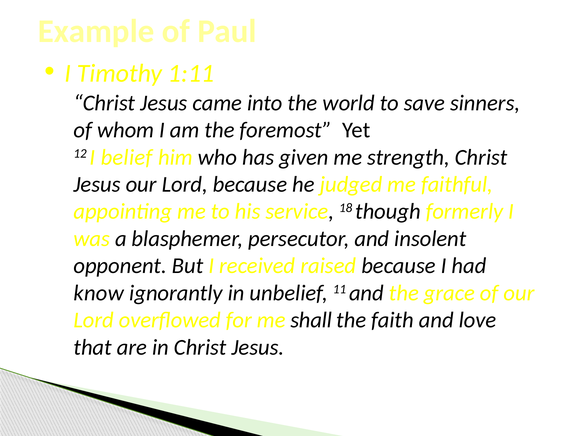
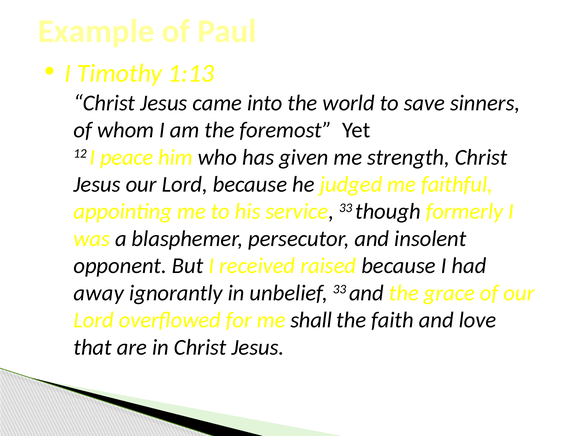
1:11: 1:11 -> 1:13
belief: belief -> peace
service 18: 18 -> 33
know: know -> away
unbelief 11: 11 -> 33
